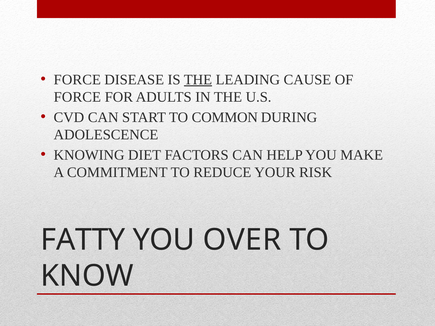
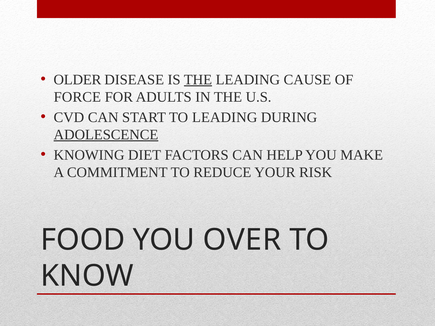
FORCE at (77, 80): FORCE -> OLDER
TO COMMON: COMMON -> LEADING
ADOLESCENCE underline: none -> present
FATTY: FATTY -> FOOD
